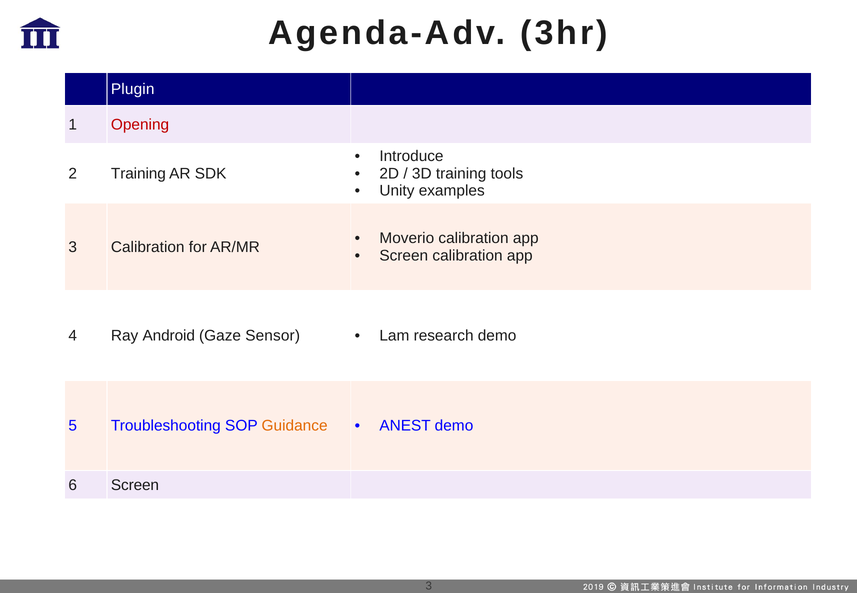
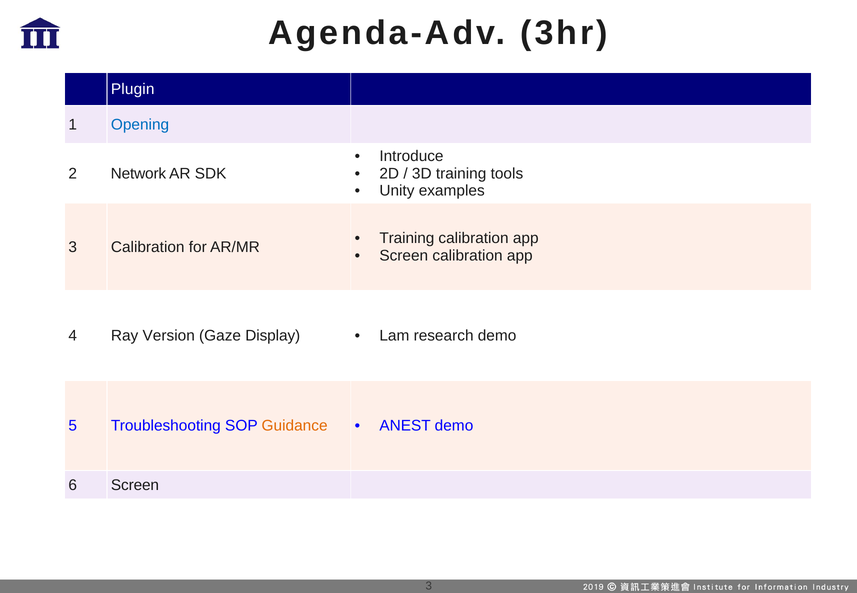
Opening colour: red -> blue
2 Training: Training -> Network
Moverio at (407, 238): Moverio -> Training
Android: Android -> Version
Sensor: Sensor -> Display
